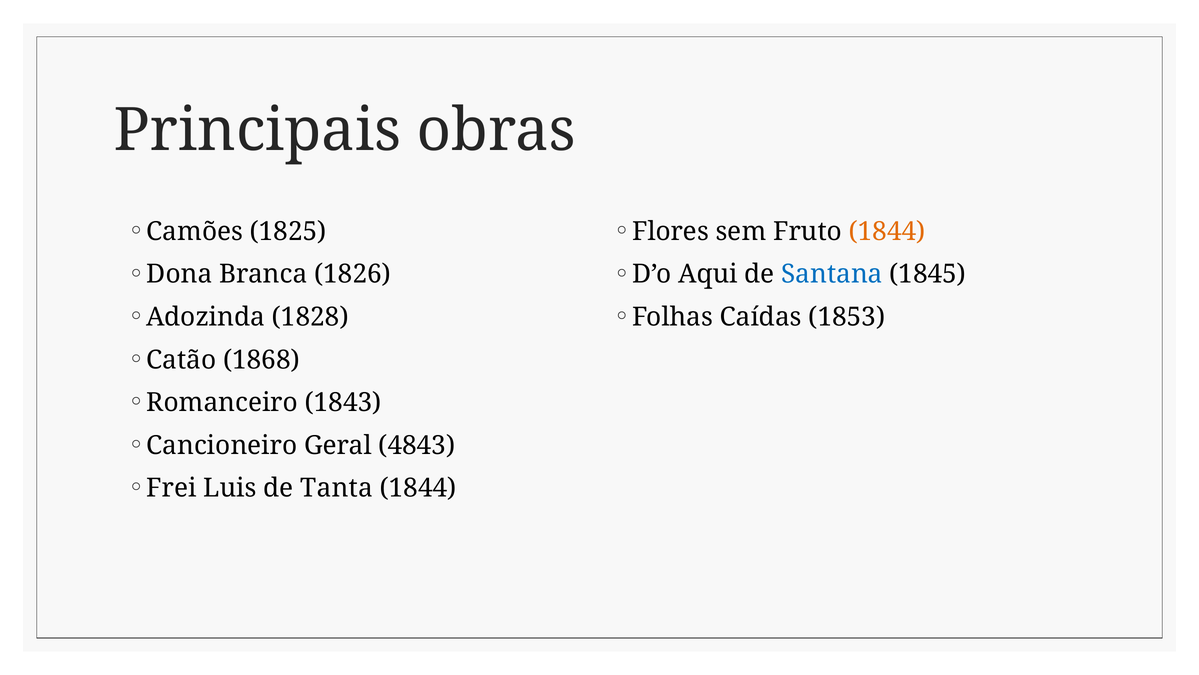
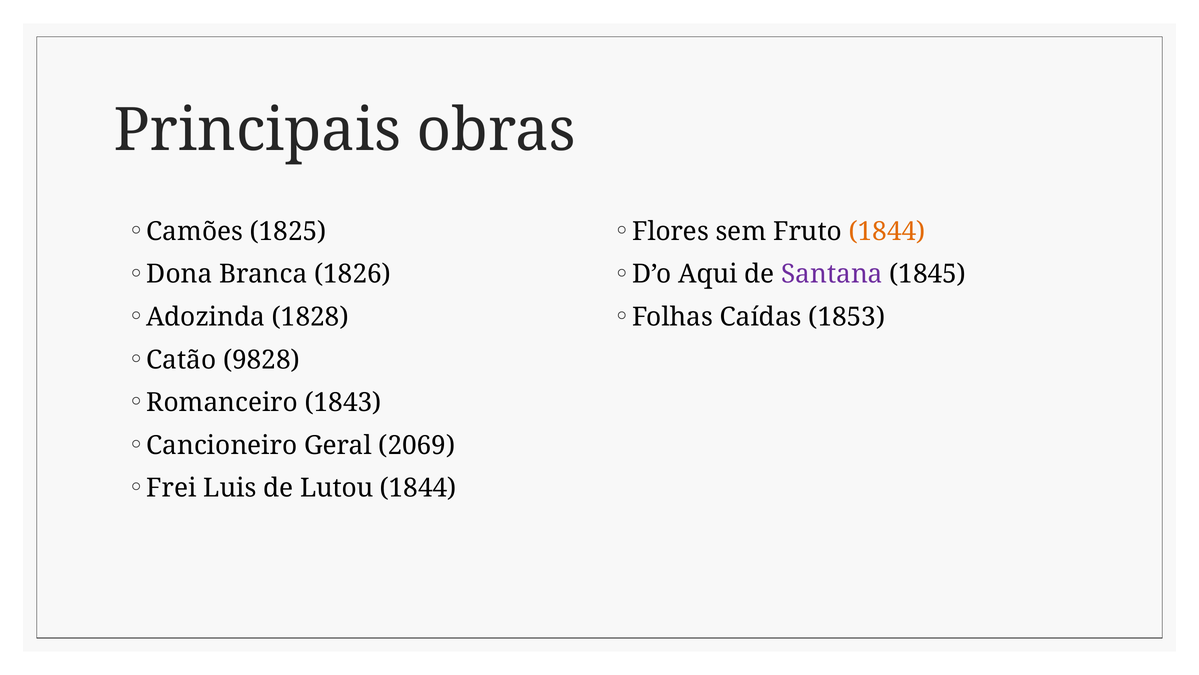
Santana colour: blue -> purple
1868: 1868 -> 9828
4843: 4843 -> 2069
Tanta: Tanta -> Lutou
